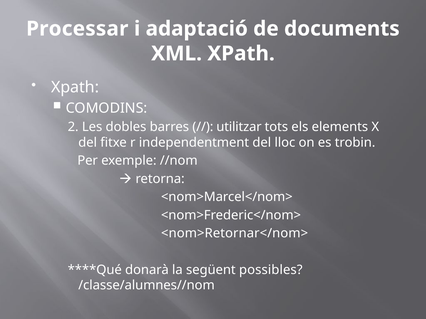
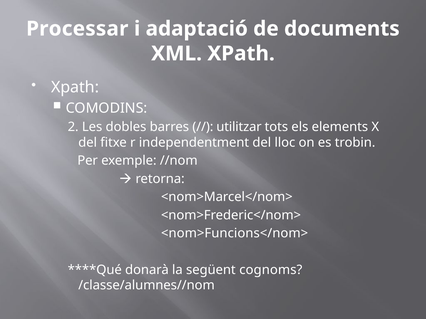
<nom>Retornar</nom>: <nom>Retornar</nom> -> <nom>Funcions</nom>
possibles: possibles -> cognoms
